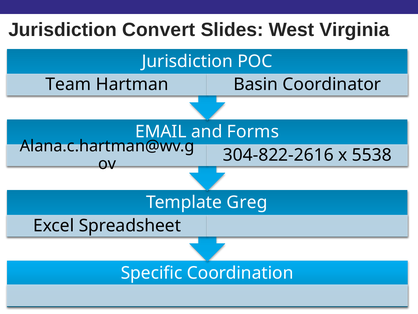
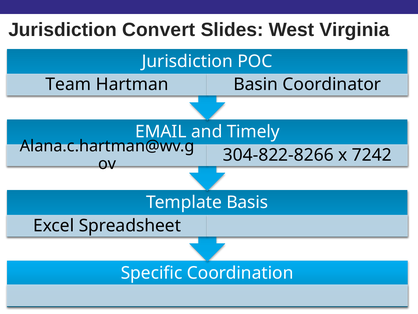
Forms: Forms -> Timely
304-822-2616: 304-822-2616 -> 304-822-8266
5538: 5538 -> 7242
Greg: Greg -> Basis
